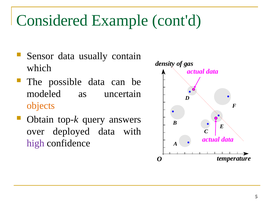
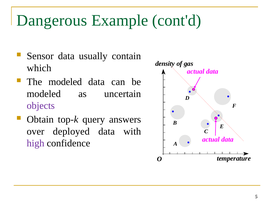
Considered: Considered -> Dangerous
The possible: possible -> modeled
objects colour: orange -> purple
